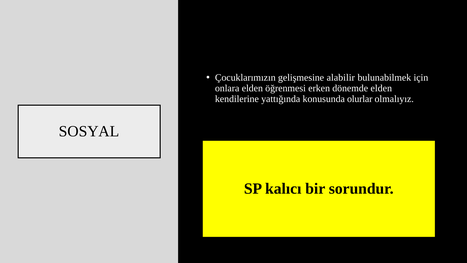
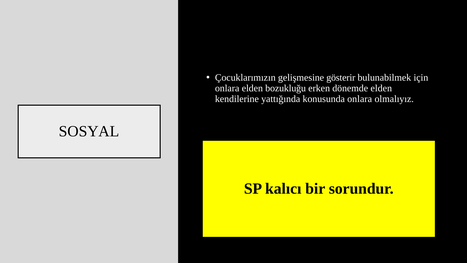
alabilir: alabilir -> gösterir
öğrenmesi: öğrenmesi -> bozukluğu
konusunda olurlar: olurlar -> onlara
